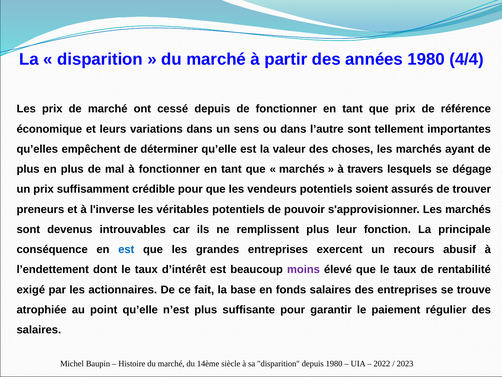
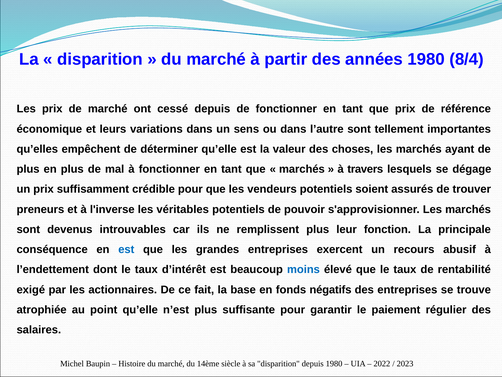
4/4: 4/4 -> 8/4
moins colour: purple -> blue
fonds salaires: salaires -> négatifs
